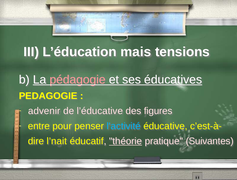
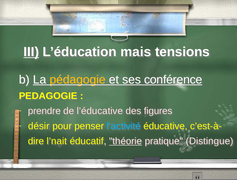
III underline: none -> present
pédagogie colour: pink -> yellow
éducatives: éducatives -> conférence
advenir: advenir -> prendre
entre: entre -> désir
Suivantes: Suivantes -> Distingue
